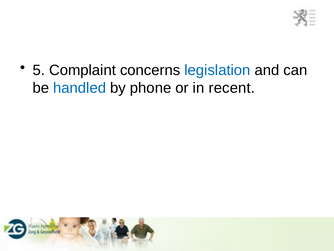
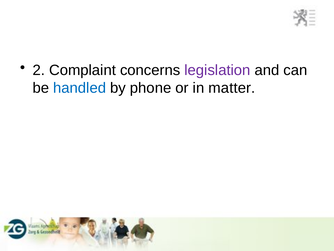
5: 5 -> 2
legislation colour: blue -> purple
recent: recent -> matter
